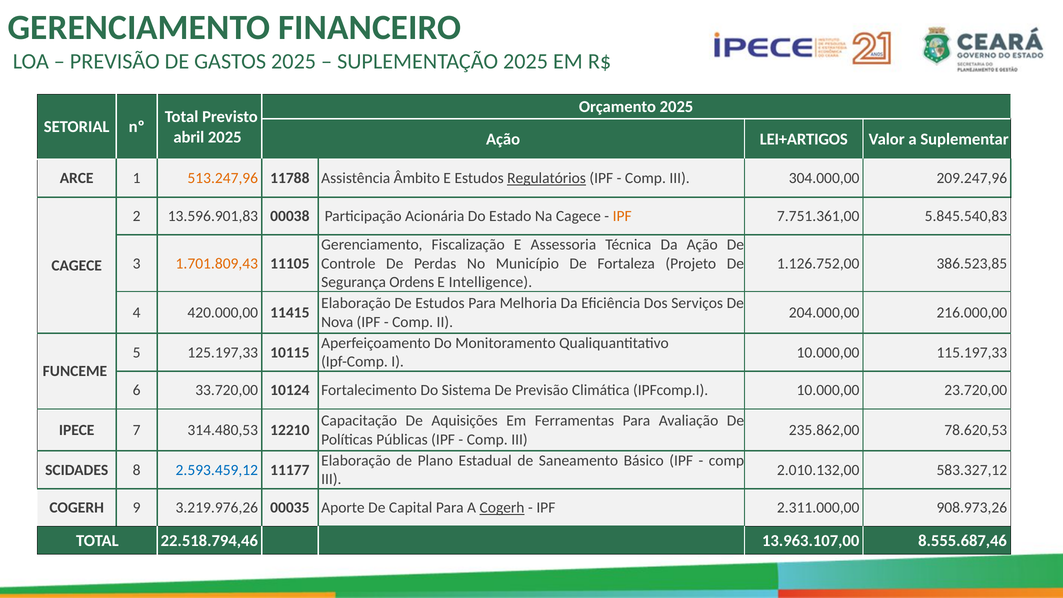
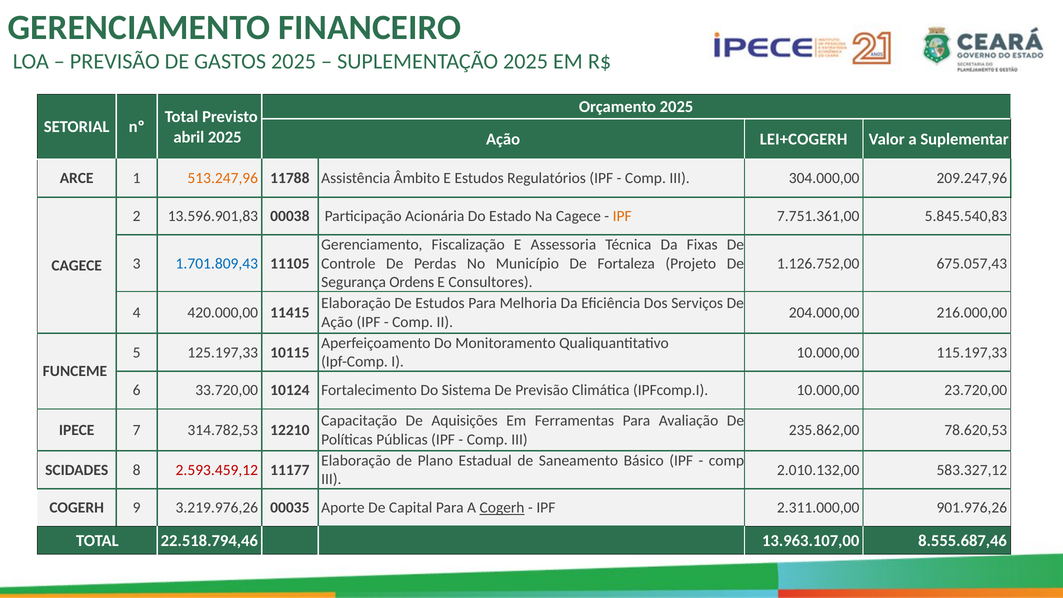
LEI+ARTIGOS: LEI+ARTIGOS -> LEI+COGERH
Regulatórios underline: present -> none
Da Ação: Ação -> Fixas
1.701.809,43 colour: orange -> blue
386.523,85: 386.523,85 -> 675.057,43
Intelligence: Intelligence -> Consultores
Nova at (337, 322): Nova -> Ação
314.480,53: 314.480,53 -> 314.782,53
2.593.459,12 colour: blue -> red
908.973,26: 908.973,26 -> 901.976,26
